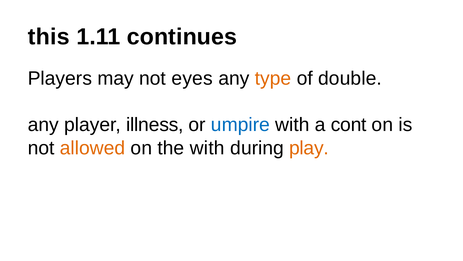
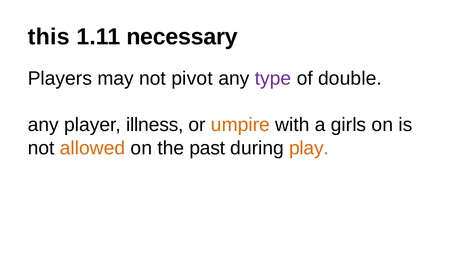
continues: continues -> necessary
eyes: eyes -> pivot
type colour: orange -> purple
umpire colour: blue -> orange
cont: cont -> girls
the with: with -> past
